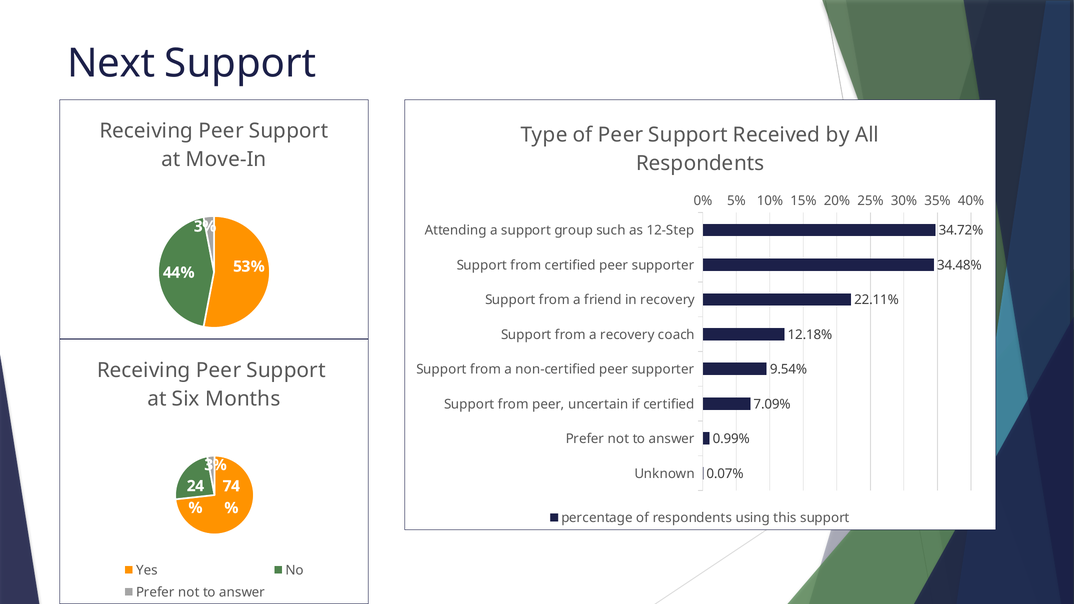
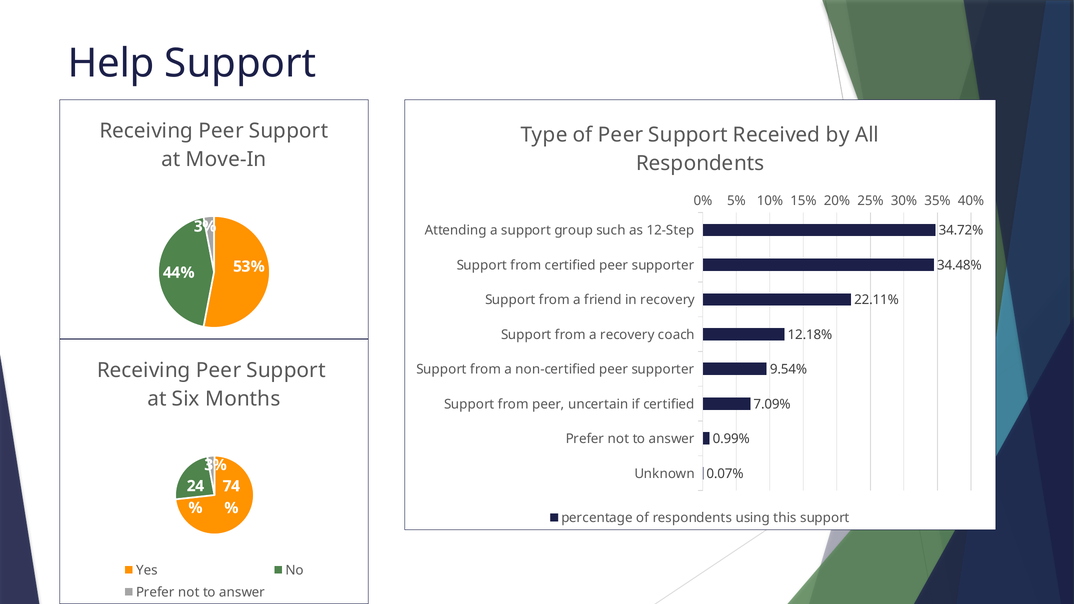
Next: Next -> Help
